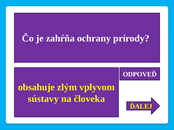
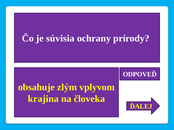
zahŕňa: zahŕňa -> súvisia
sústavy: sústavy -> krajina
